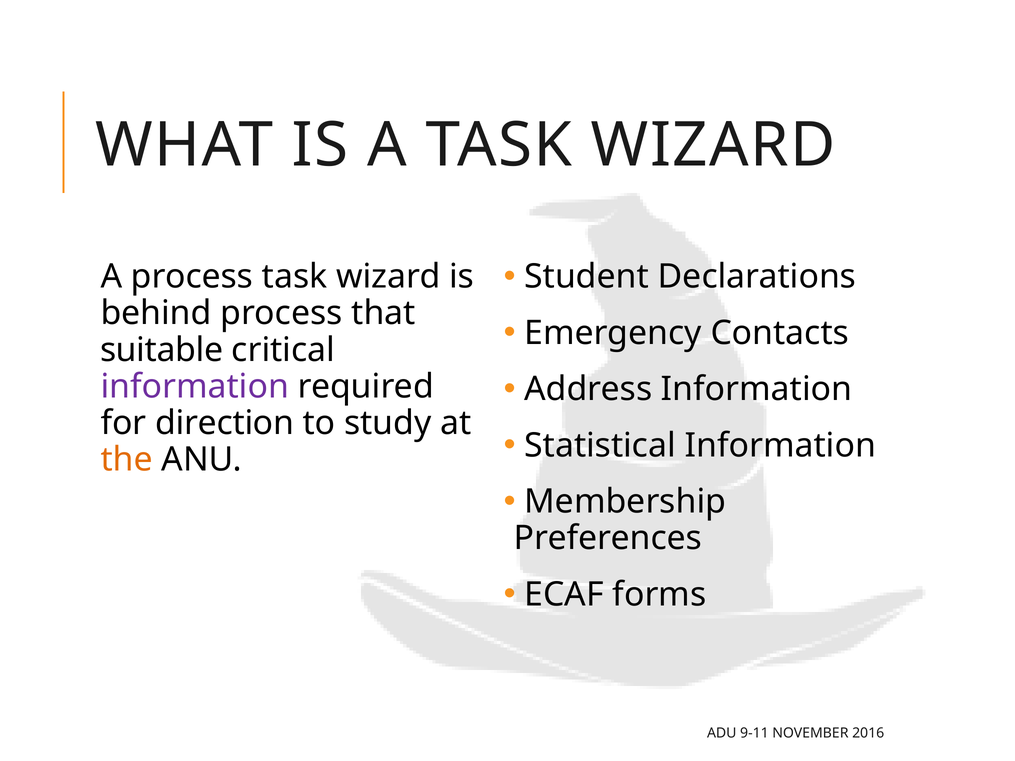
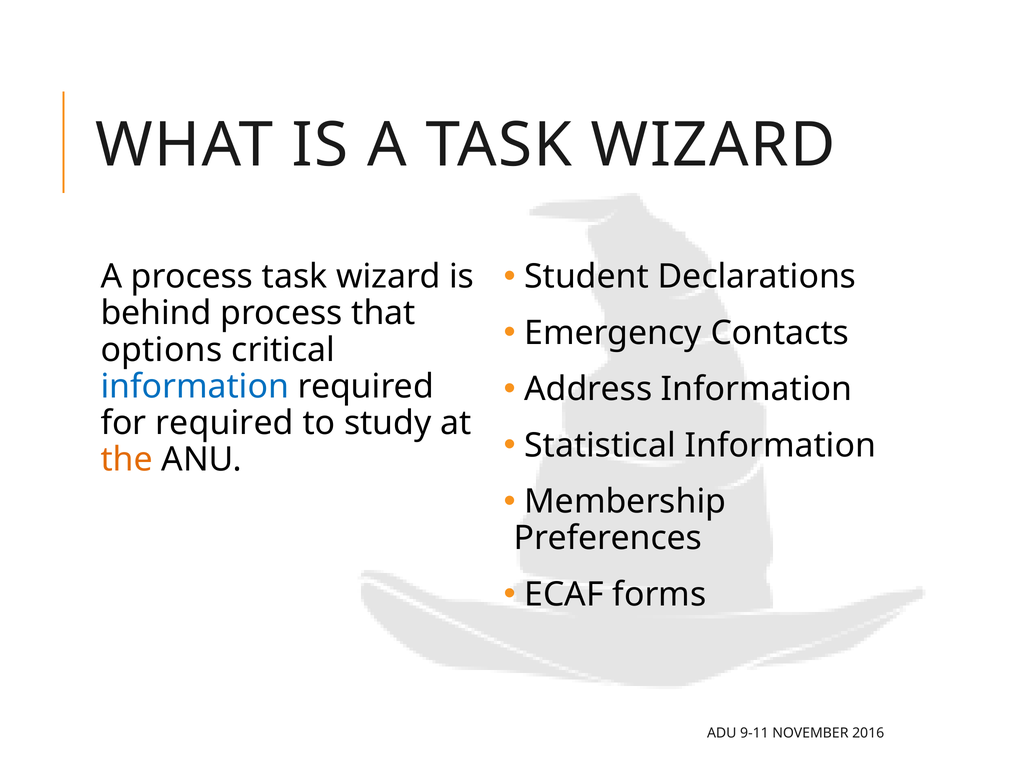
suitable: suitable -> options
information at (195, 386) colour: purple -> blue
for direction: direction -> required
